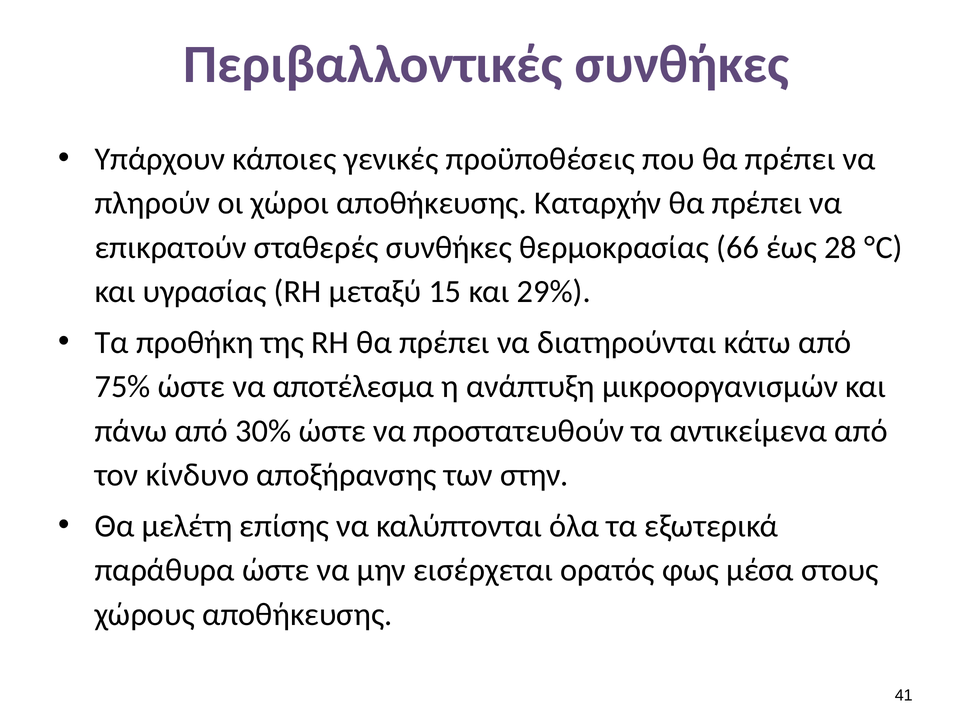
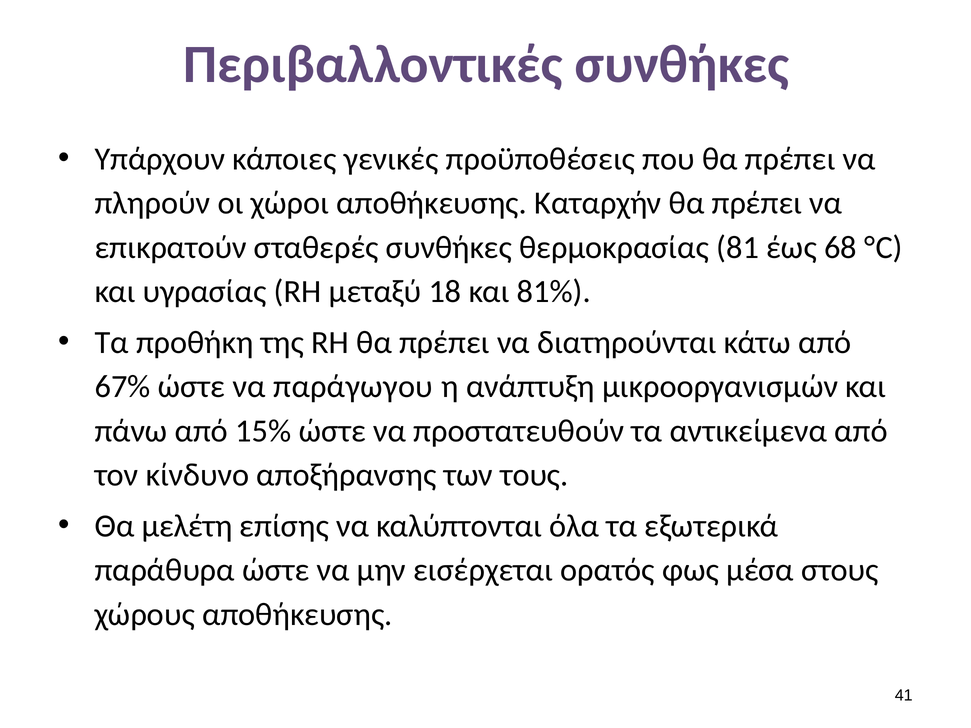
66: 66 -> 81
28: 28 -> 68
15: 15 -> 18
29%: 29% -> 81%
75%: 75% -> 67%
αποτέλεσμα: αποτέλεσμα -> παράγωγου
30%: 30% -> 15%
στην: στην -> τους
